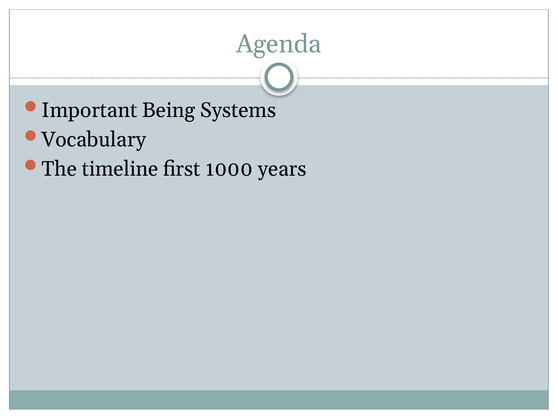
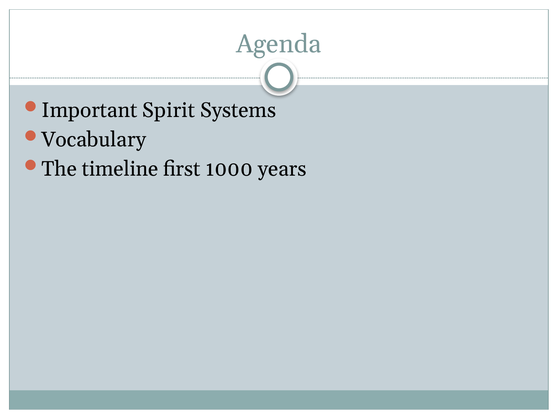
Being: Being -> Spirit
